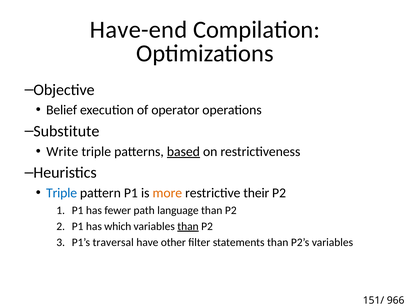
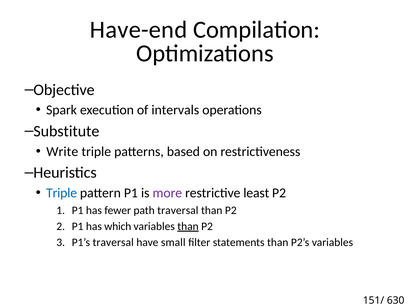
Belief: Belief -> Spark
operator: operator -> intervals
based underline: present -> none
more colour: orange -> purple
their: their -> least
path language: language -> traversal
other: other -> small
966: 966 -> 630
